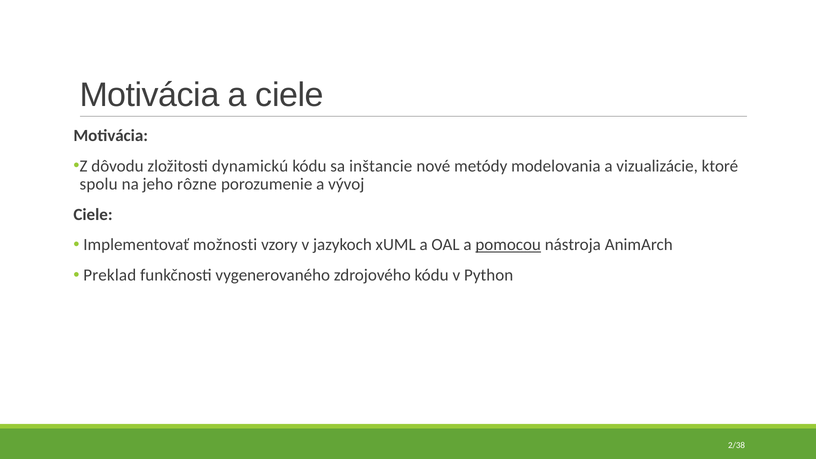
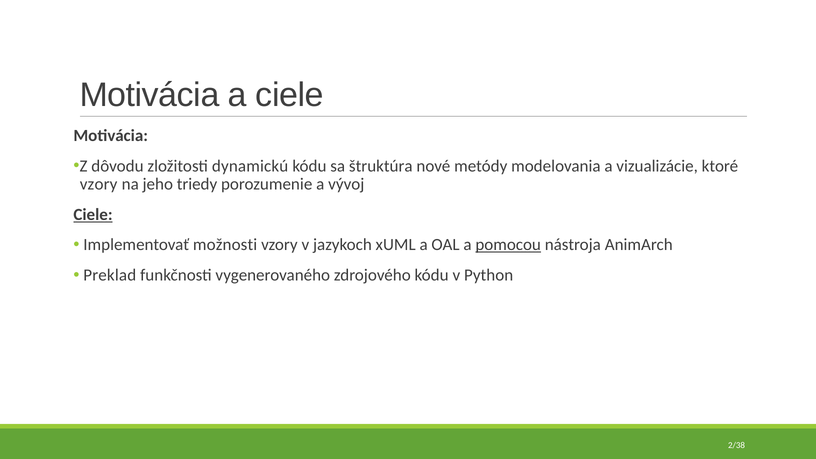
inštancie: inštancie -> štruktúra
spolu at (99, 184): spolu -> vzory
rôzne: rôzne -> triedy
Ciele at (93, 215) underline: none -> present
